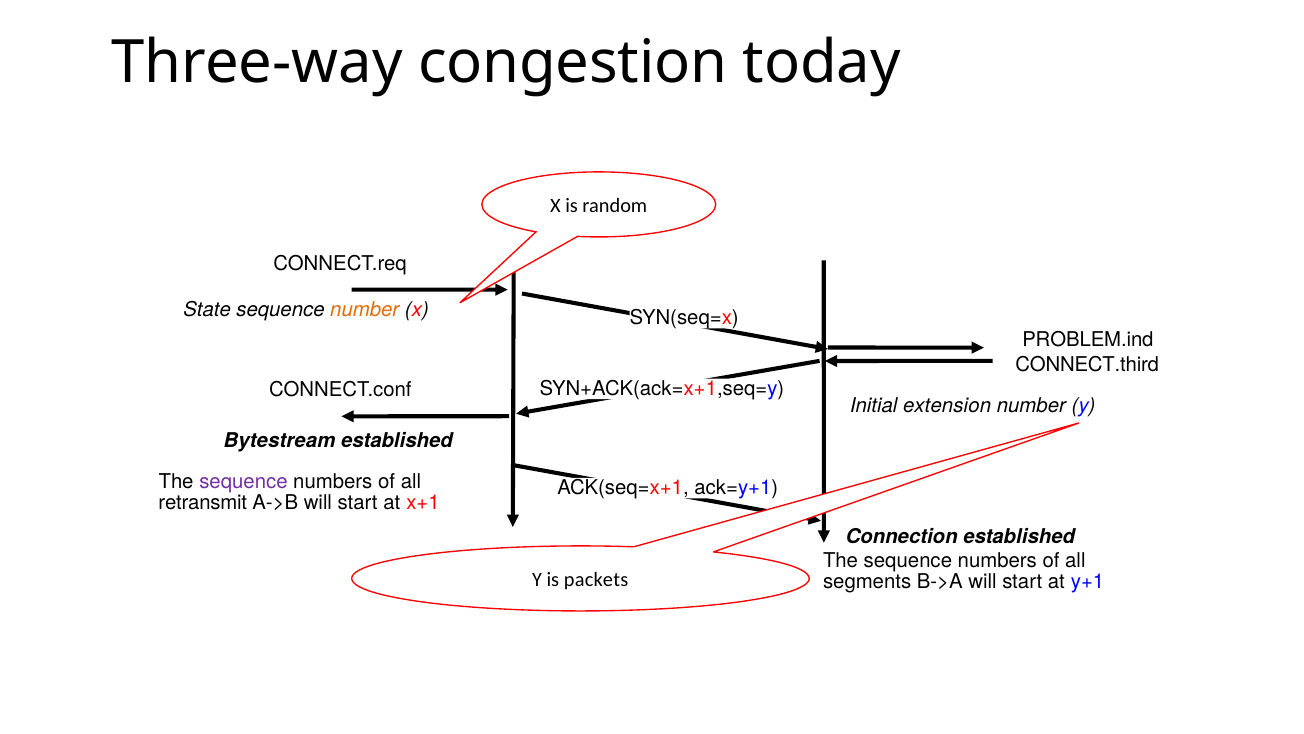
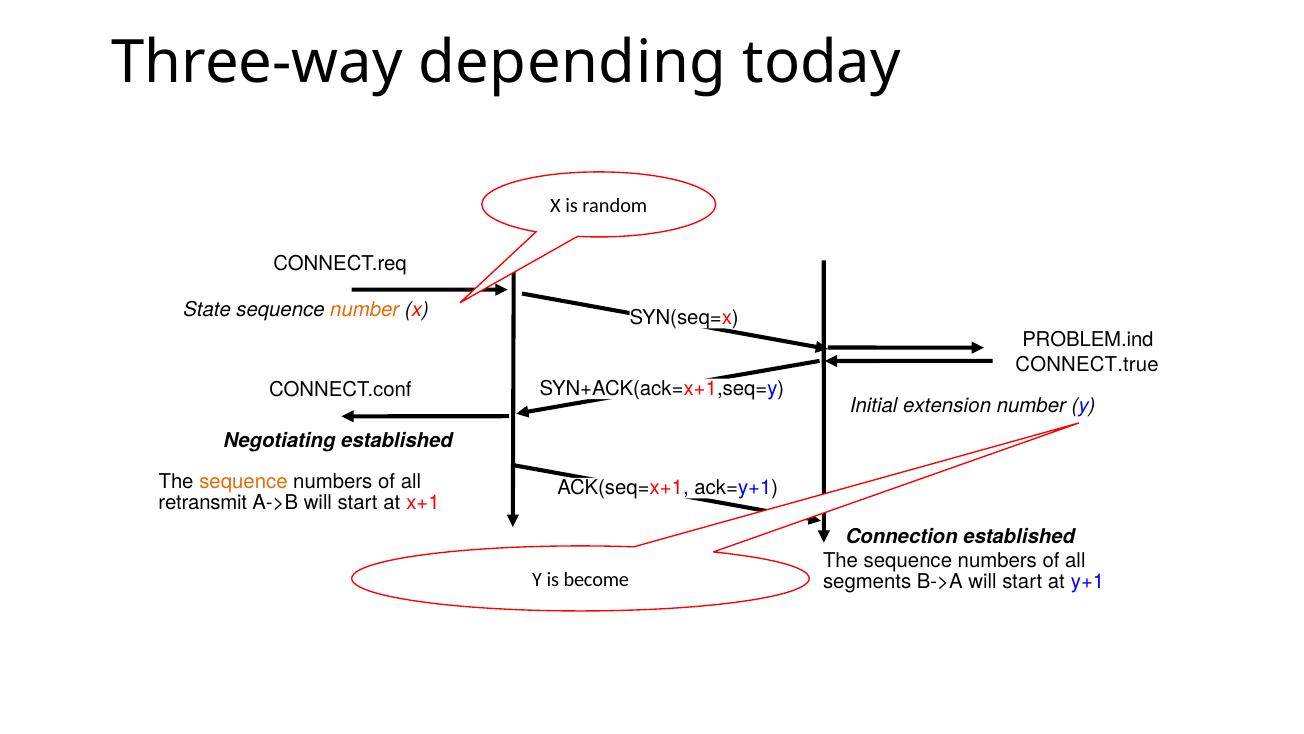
congestion: congestion -> depending
CONNECT.third: CONNECT.third -> CONNECT.true
Bytestream: Bytestream -> Negotiating
sequence at (243, 482) colour: purple -> orange
packets: packets -> become
